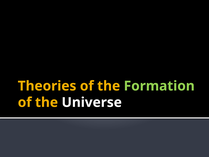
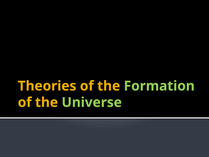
Universe colour: white -> light green
